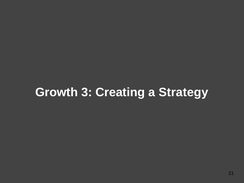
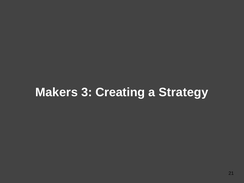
Growth: Growth -> Makers
